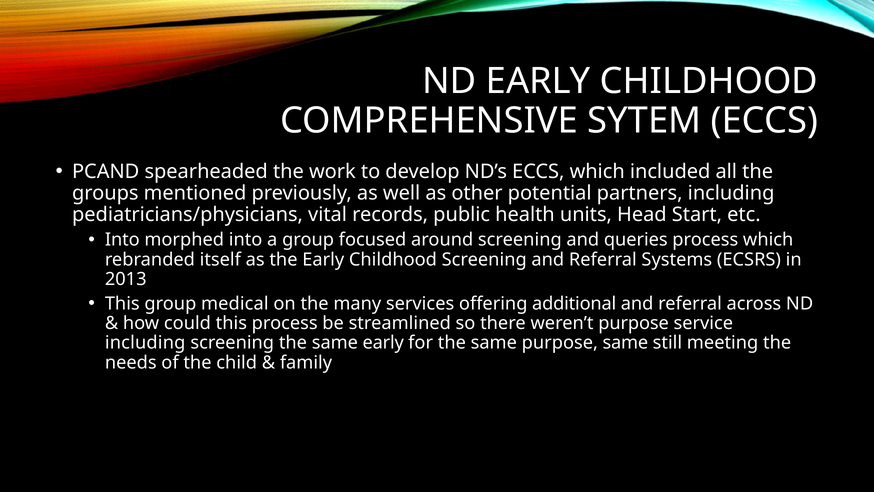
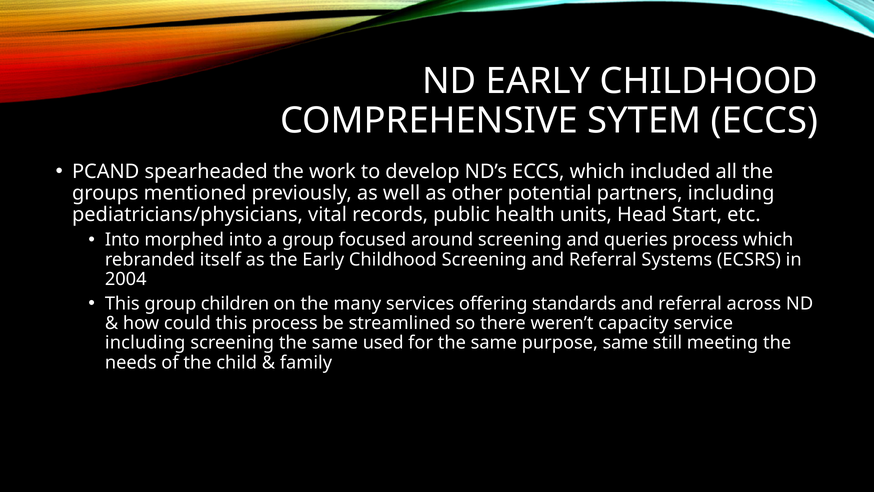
2013: 2013 -> 2004
medical: medical -> children
additional: additional -> standards
weren’t purpose: purpose -> capacity
same early: early -> used
